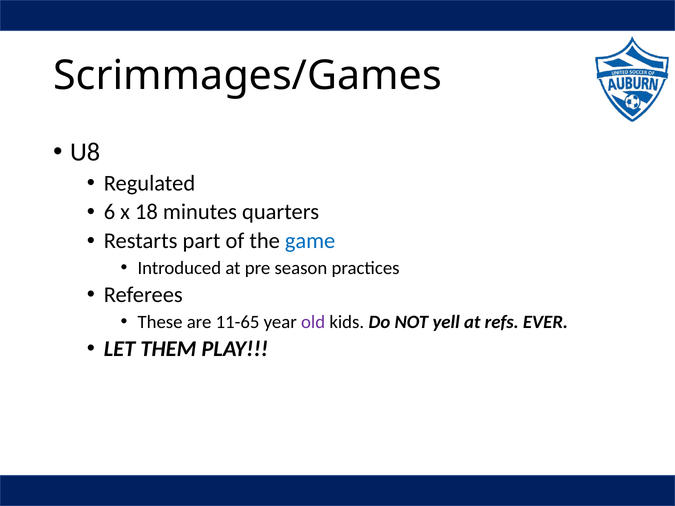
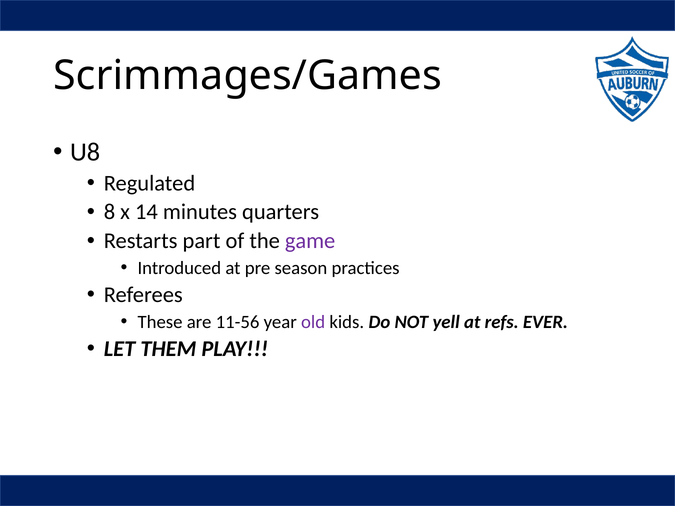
6: 6 -> 8
18: 18 -> 14
game colour: blue -> purple
11-65: 11-65 -> 11-56
